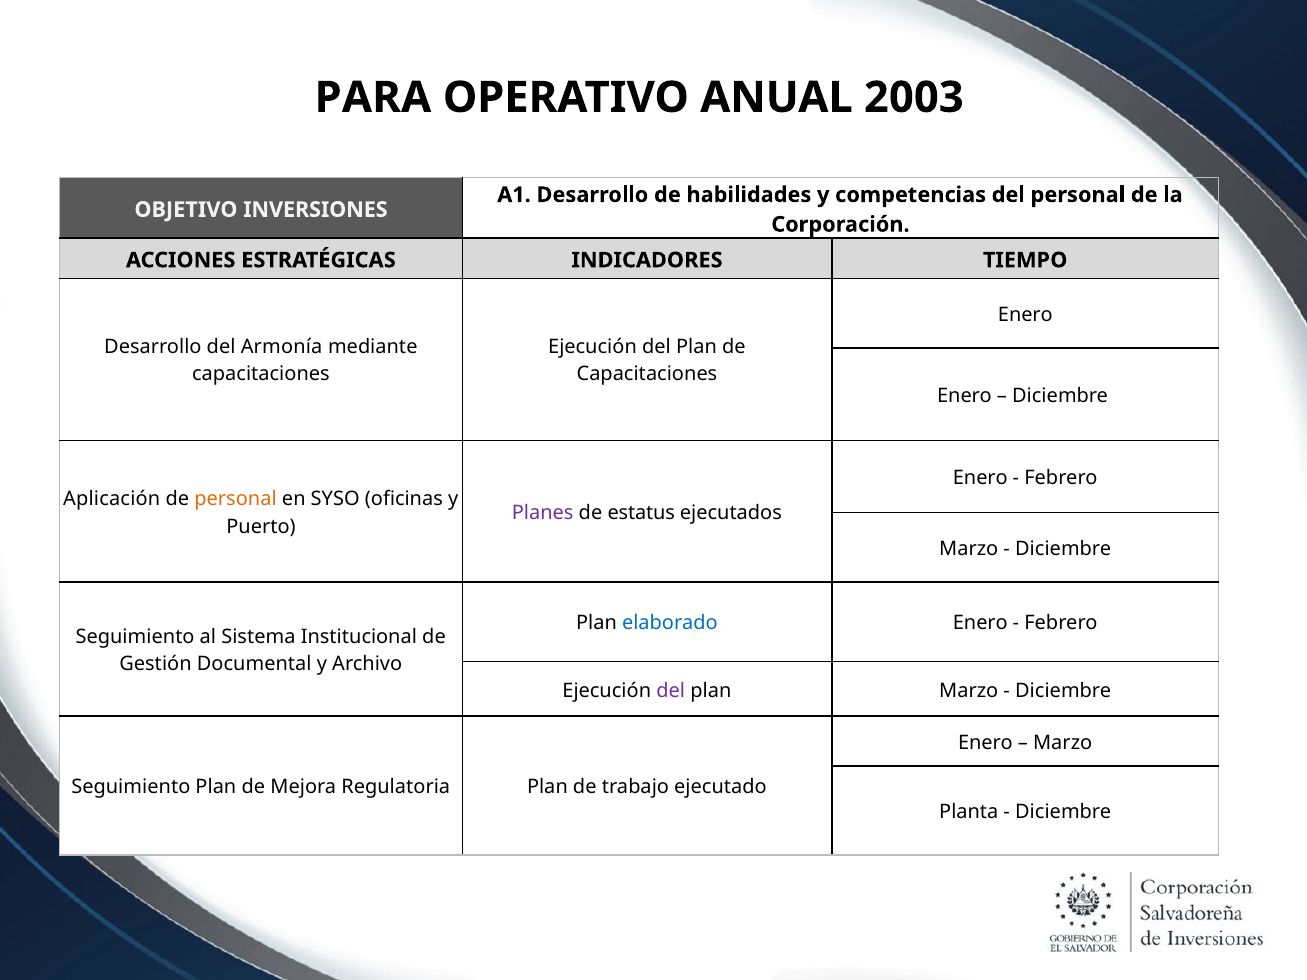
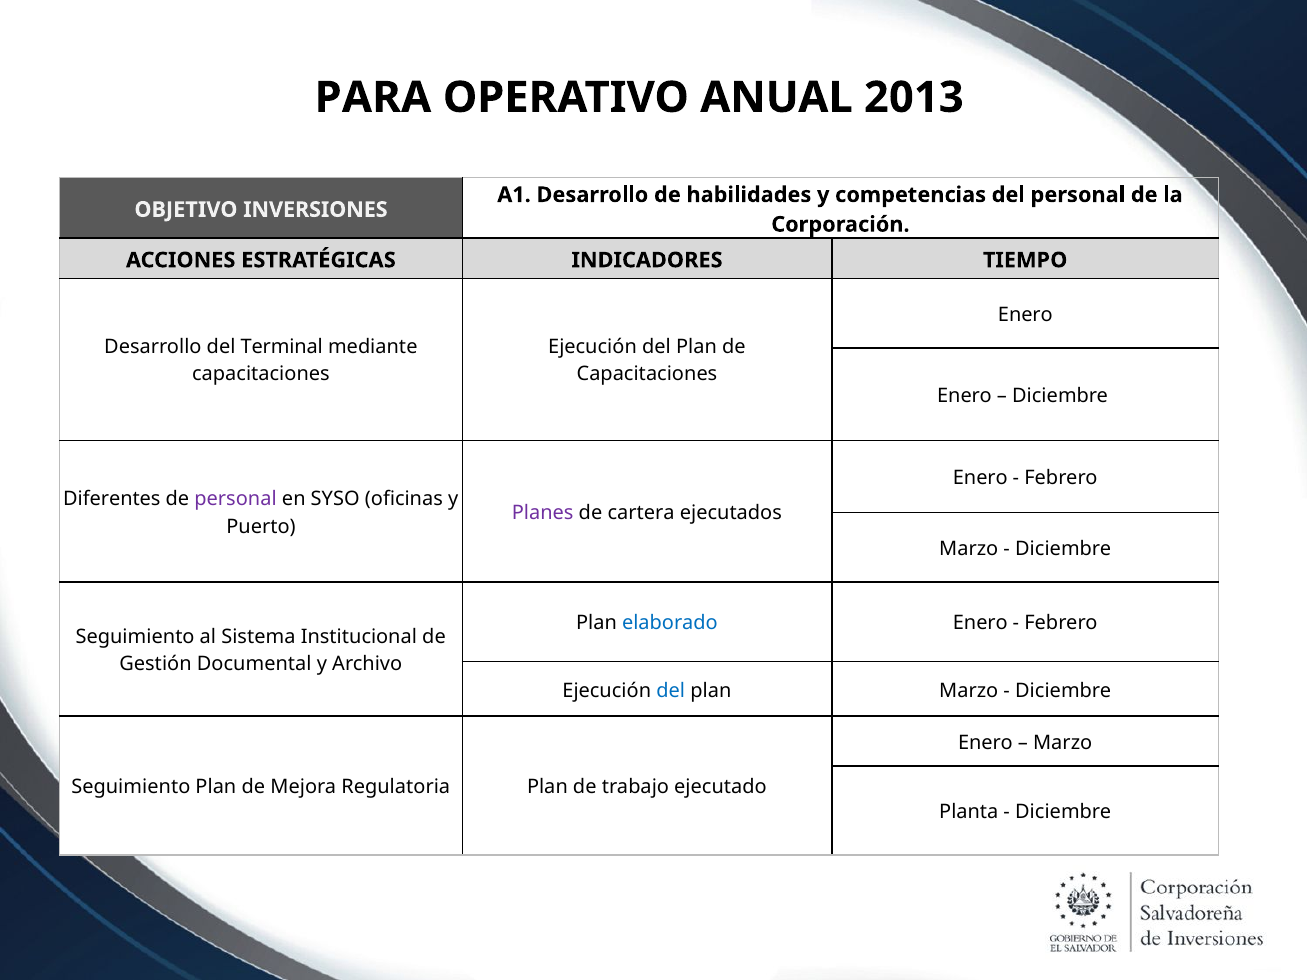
2003: 2003 -> 2013
Armonía: Armonía -> Terminal
Aplicación: Aplicación -> Diferentes
personal at (236, 499) colour: orange -> purple
estatus: estatus -> cartera
del at (671, 691) colour: purple -> blue
